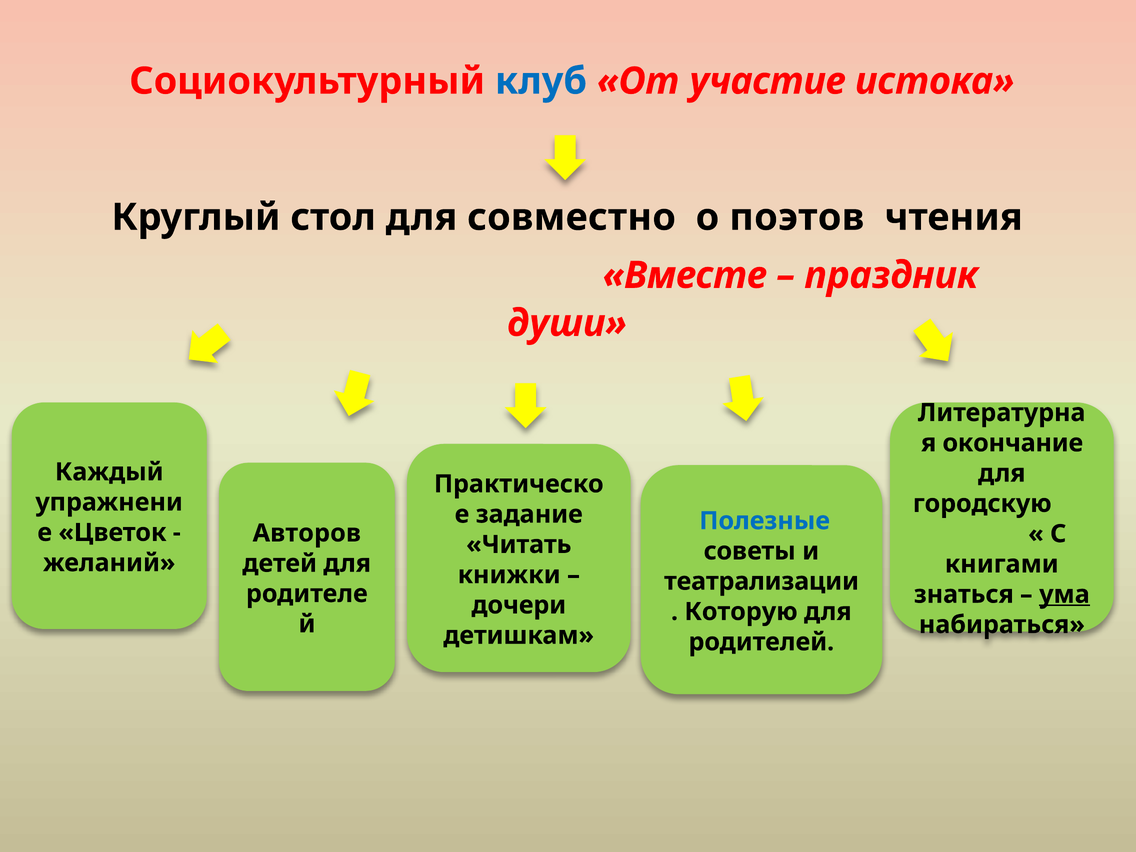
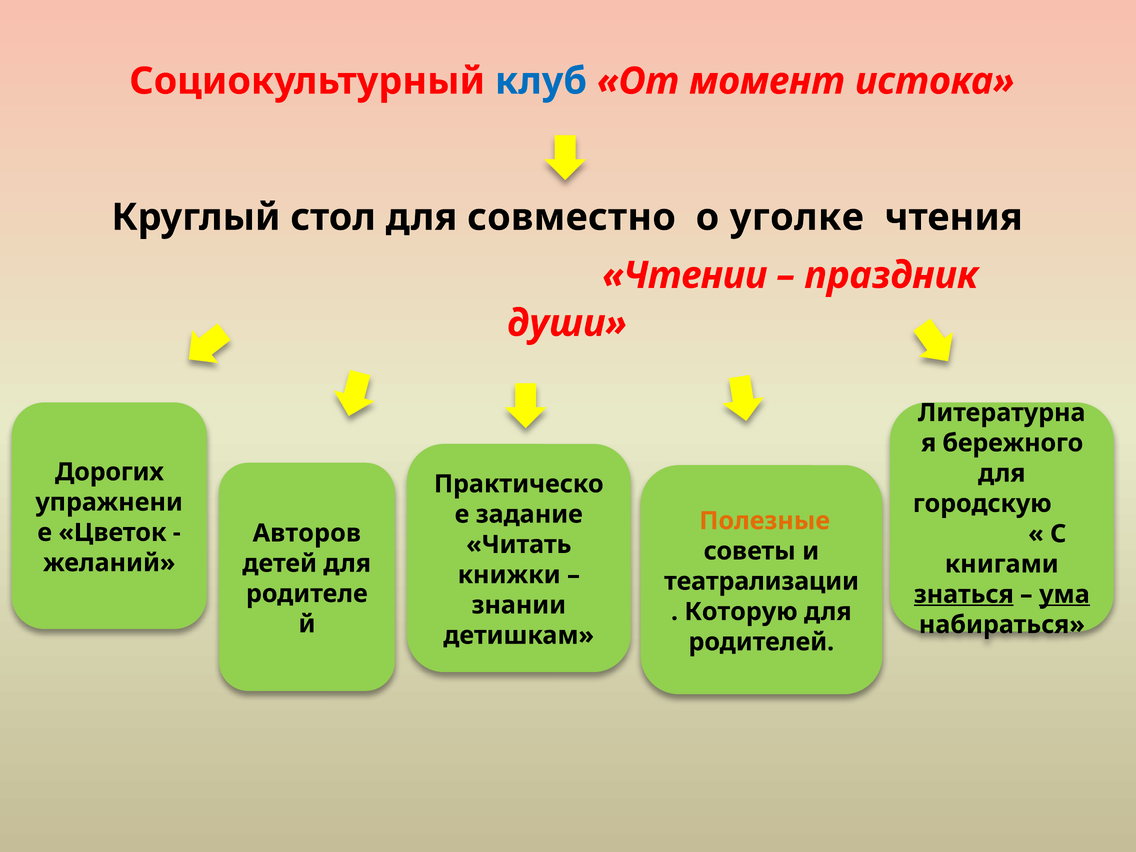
участие: участие -> момент
поэтов: поэтов -> уголке
Вместе: Вместе -> Чтении
окончание: окончание -> бережного
Каждый: Каждый -> Дорогих
Полезные colour: blue -> orange
знаться underline: none -> present
дочери: дочери -> знании
